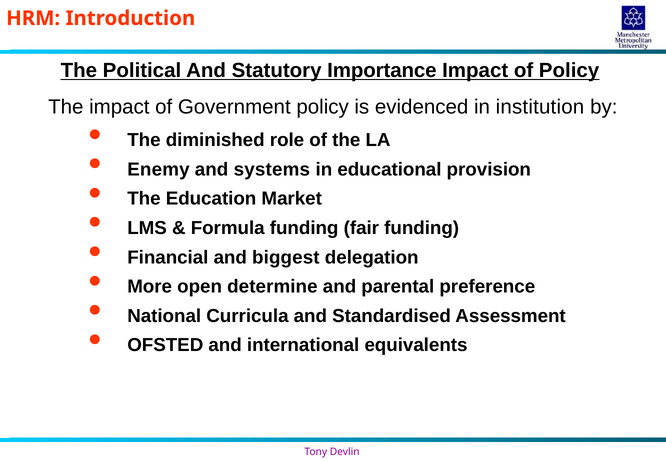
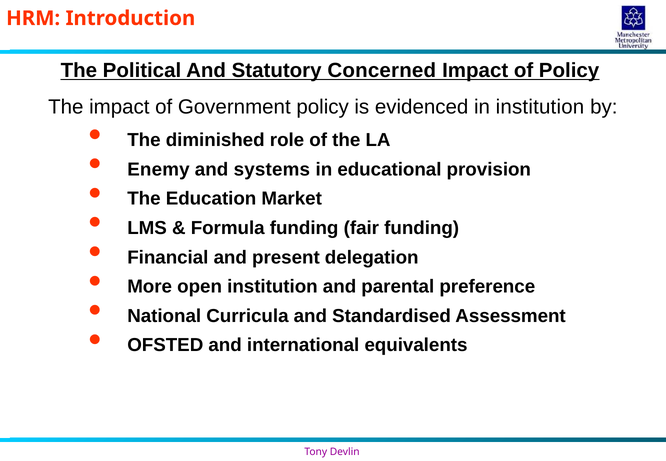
Importance: Importance -> Concerned
biggest: biggest -> present
open determine: determine -> institution
